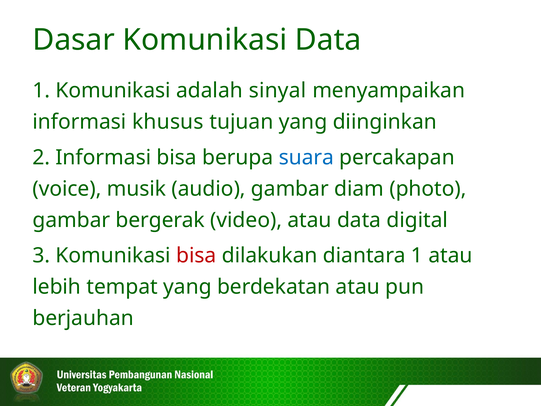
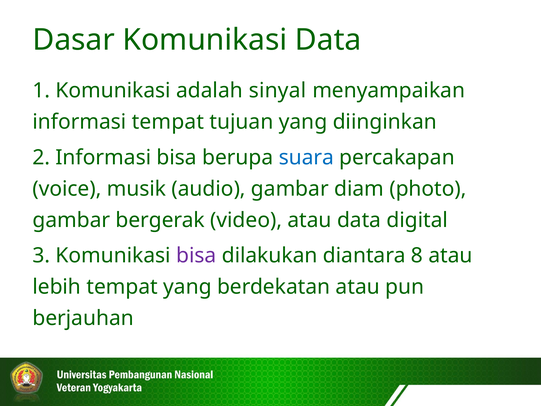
informasi khusus: khusus -> tempat
bisa at (196, 255) colour: red -> purple
diantara 1: 1 -> 8
